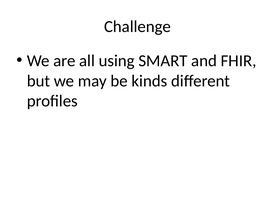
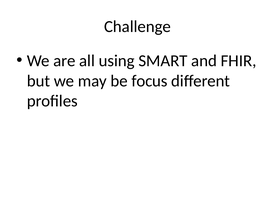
kinds: kinds -> focus
